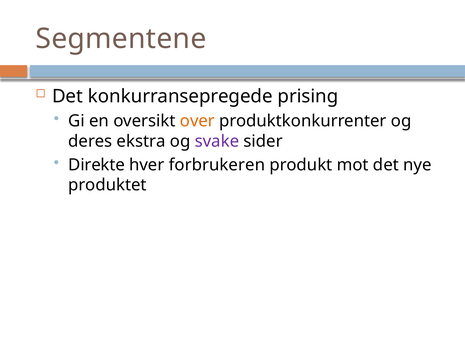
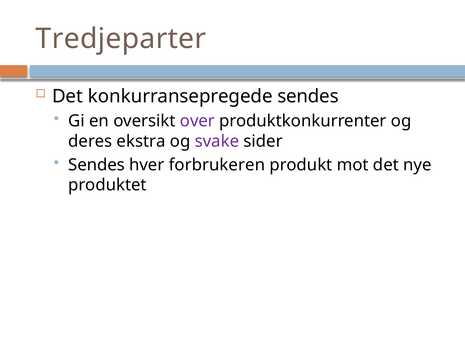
Segmentene: Segmentene -> Tredjeparter
konkurransepregede prising: prising -> sendes
over colour: orange -> purple
Direkte at (97, 165): Direkte -> Sendes
